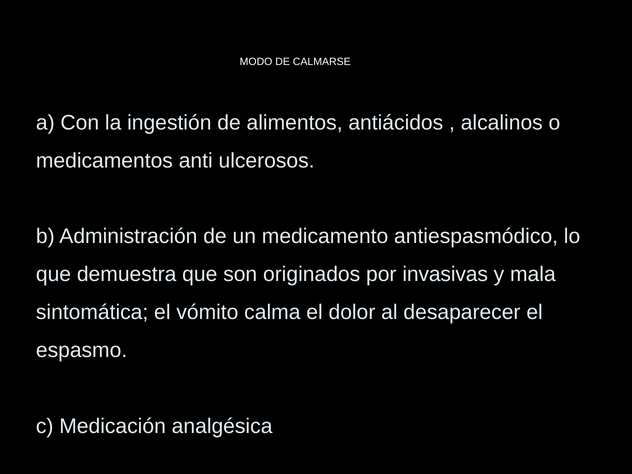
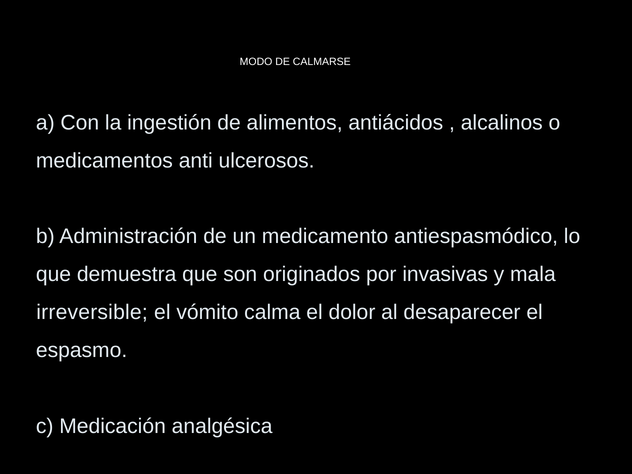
sintomática: sintomática -> irreversible
